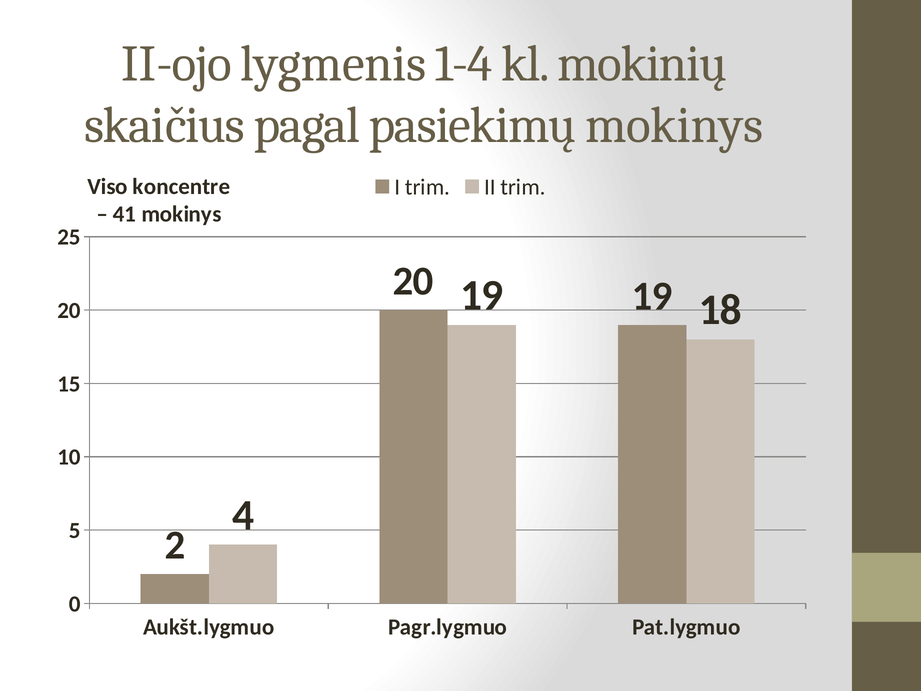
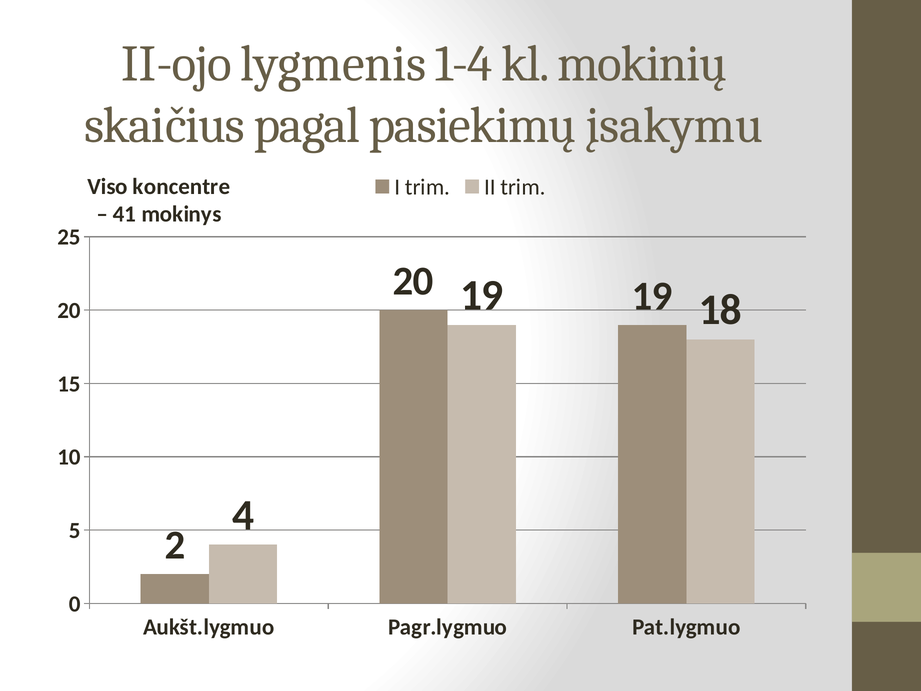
pasiekimų mokinys: mokinys -> įsakymu
